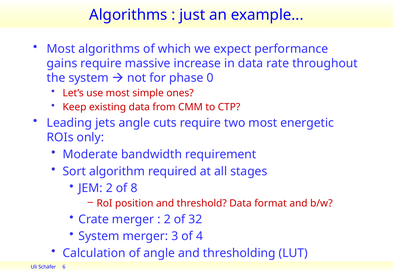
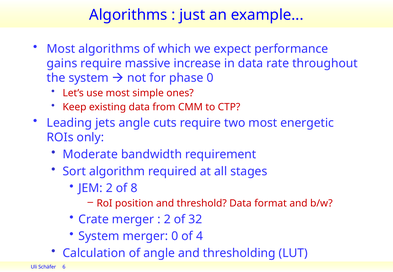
merger 3: 3 -> 0
